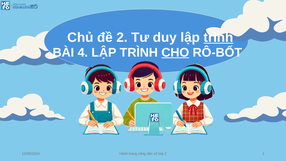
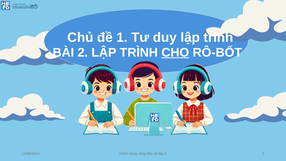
đề 2: 2 -> 1
trình underline: present -> none
BÀI 4: 4 -> 2
